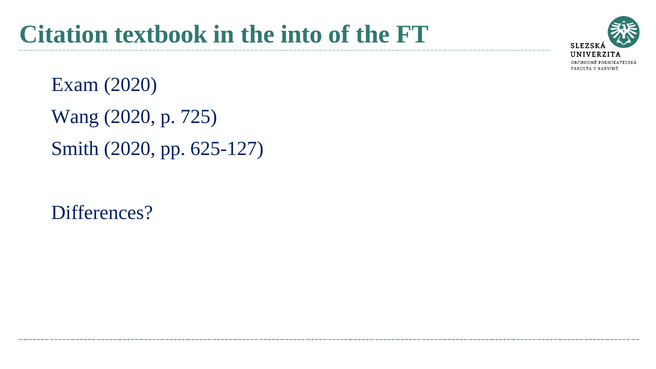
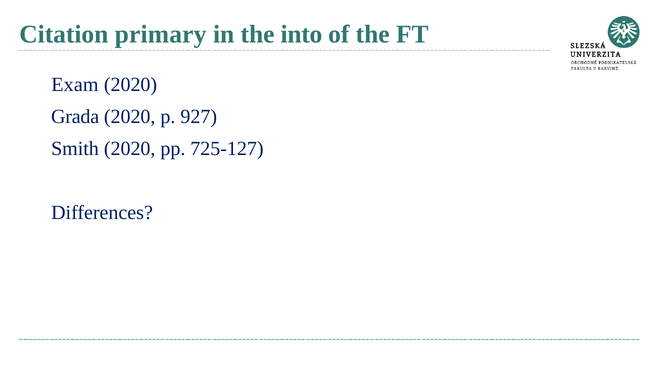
textbook: textbook -> primary
Wang: Wang -> Grada
725: 725 -> 927
625-127: 625-127 -> 725-127
